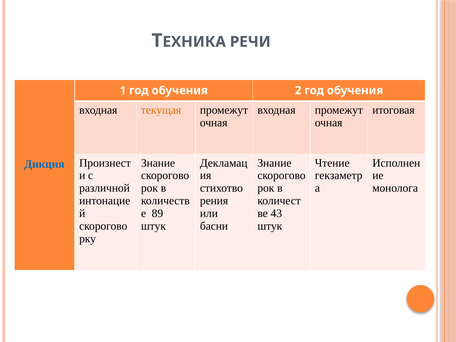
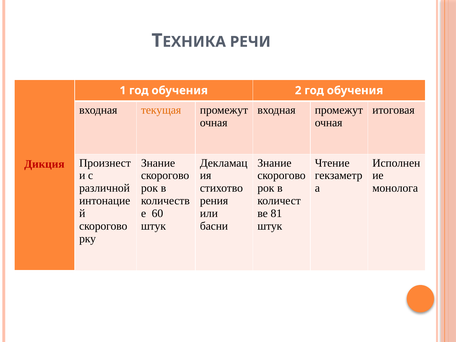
Дикция colour: blue -> red
89: 89 -> 60
43: 43 -> 81
